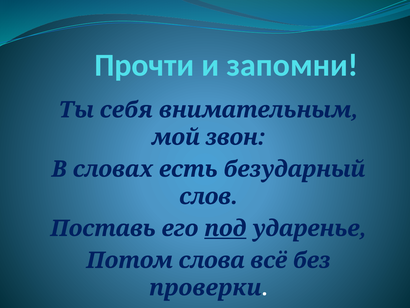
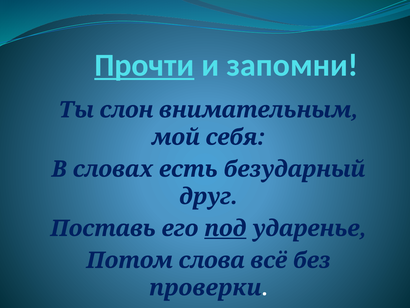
Прочти underline: none -> present
себя: себя -> слон
звон: звон -> себя
слов: слов -> друг
